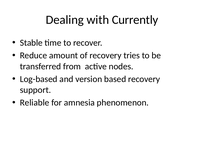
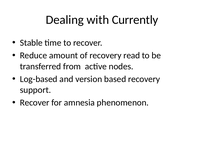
tries: tries -> read
Reliable at (35, 103): Reliable -> Recover
